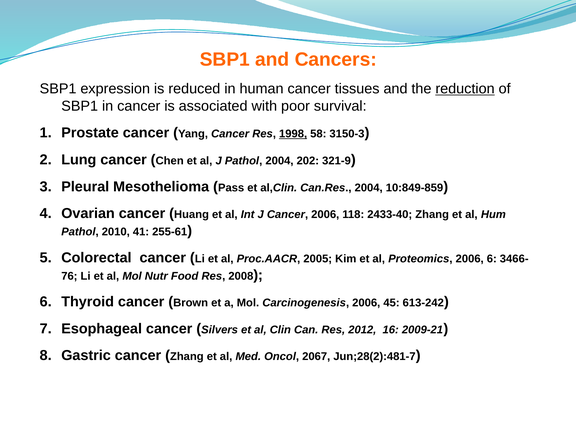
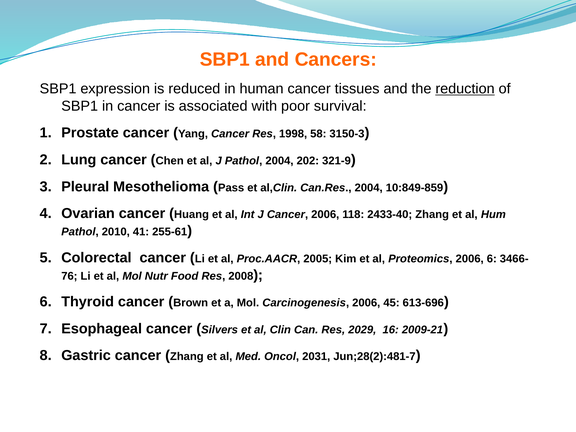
1998 underline: present -> none
613-242: 613-242 -> 613-696
2012: 2012 -> 2029
2067: 2067 -> 2031
